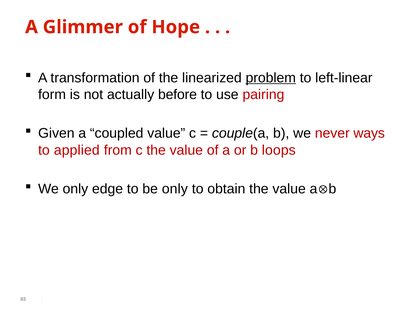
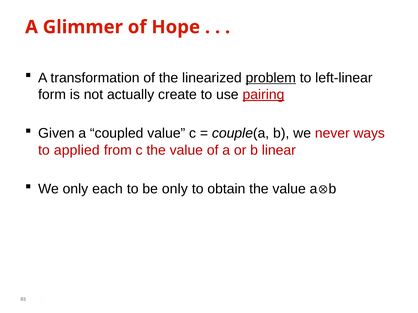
before: before -> create
pairing underline: none -> present
loops: loops -> linear
edge: edge -> each
